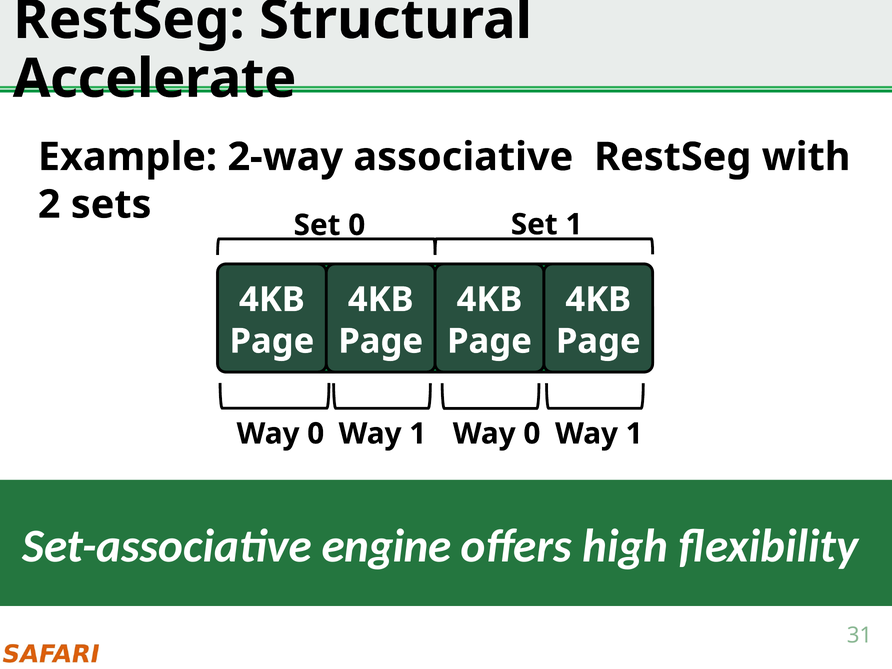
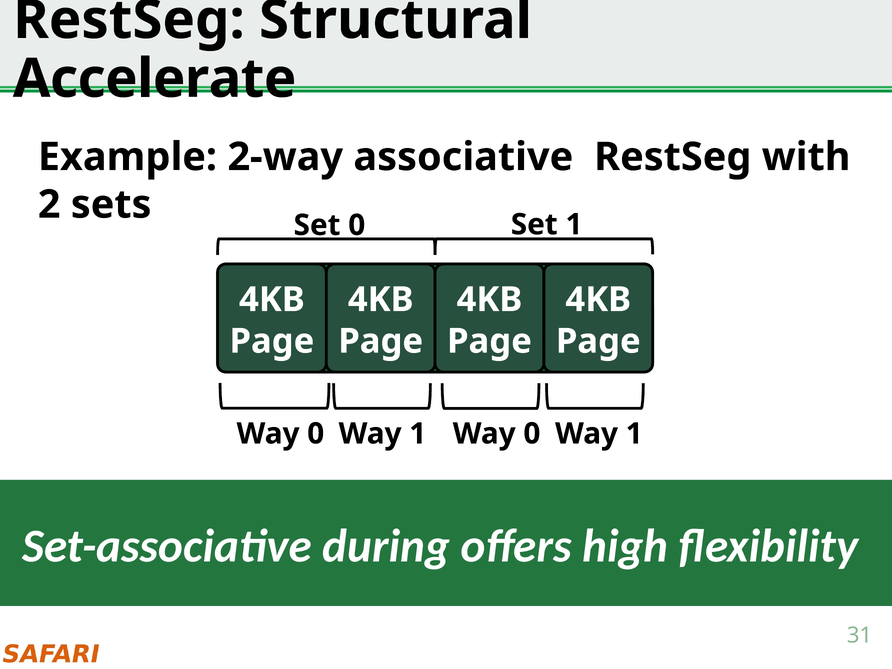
engine: engine -> during
